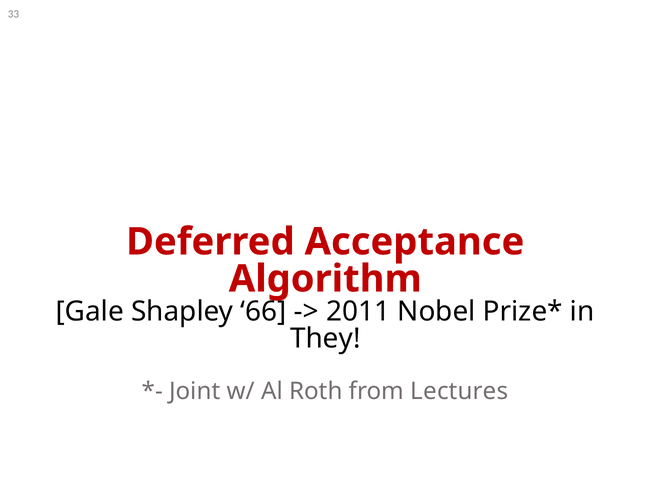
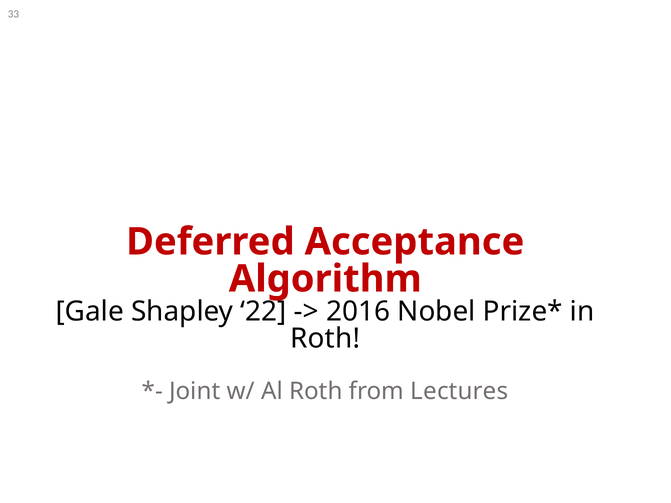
66: 66 -> 22
2011: 2011 -> 2016
They at (325, 339): They -> Roth
